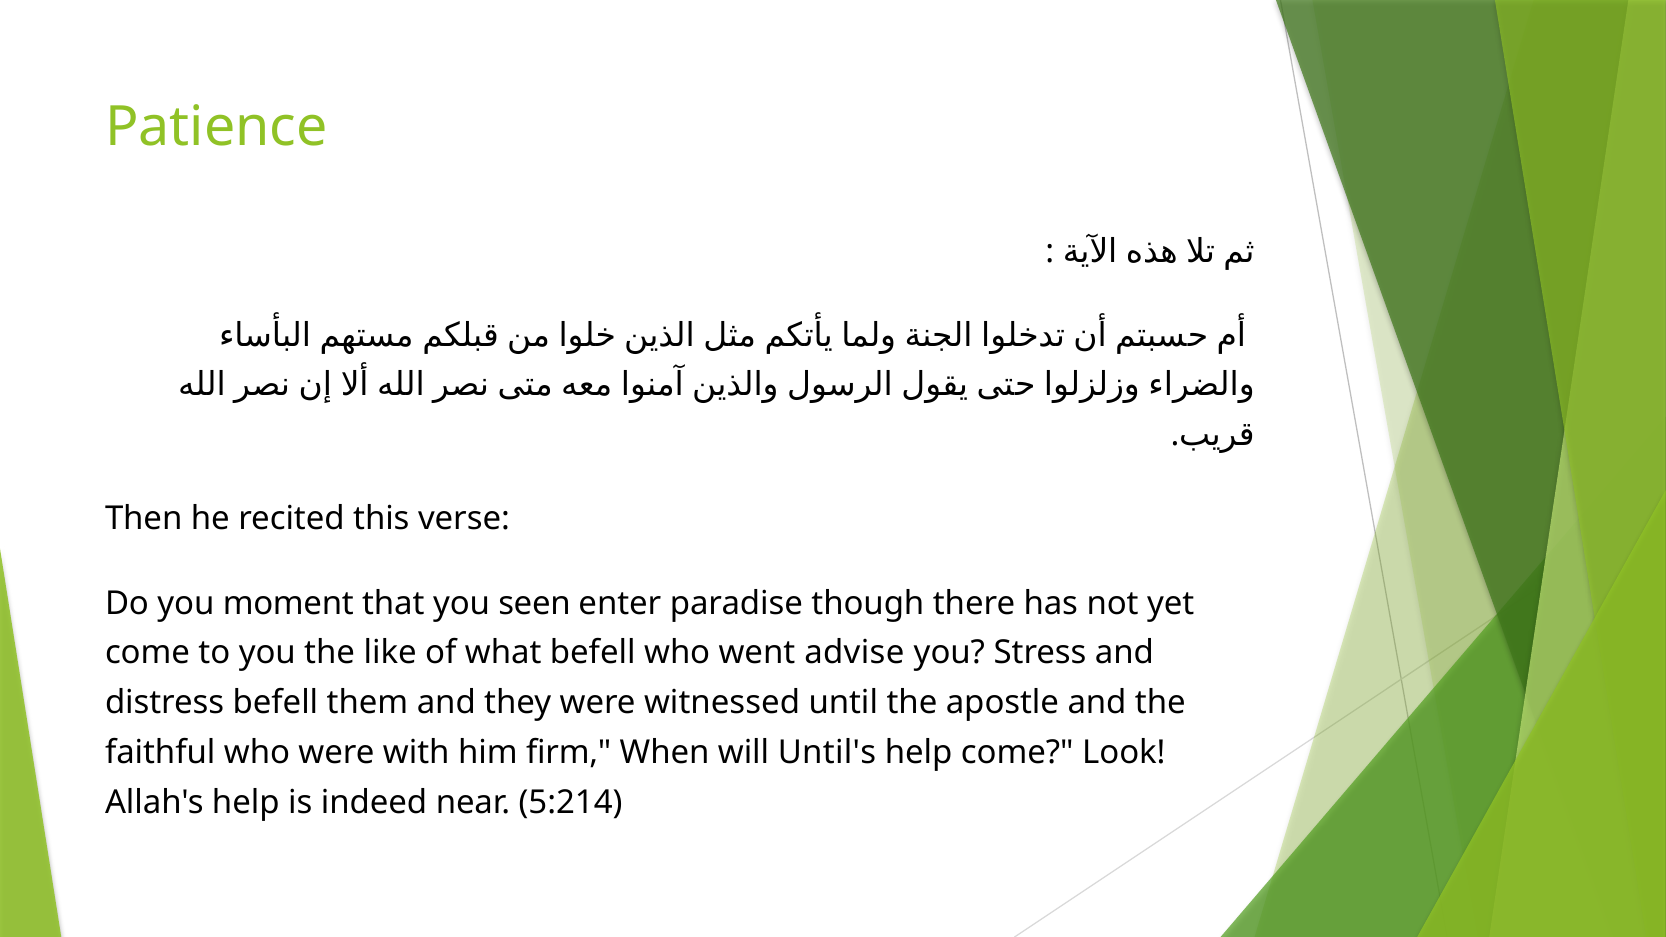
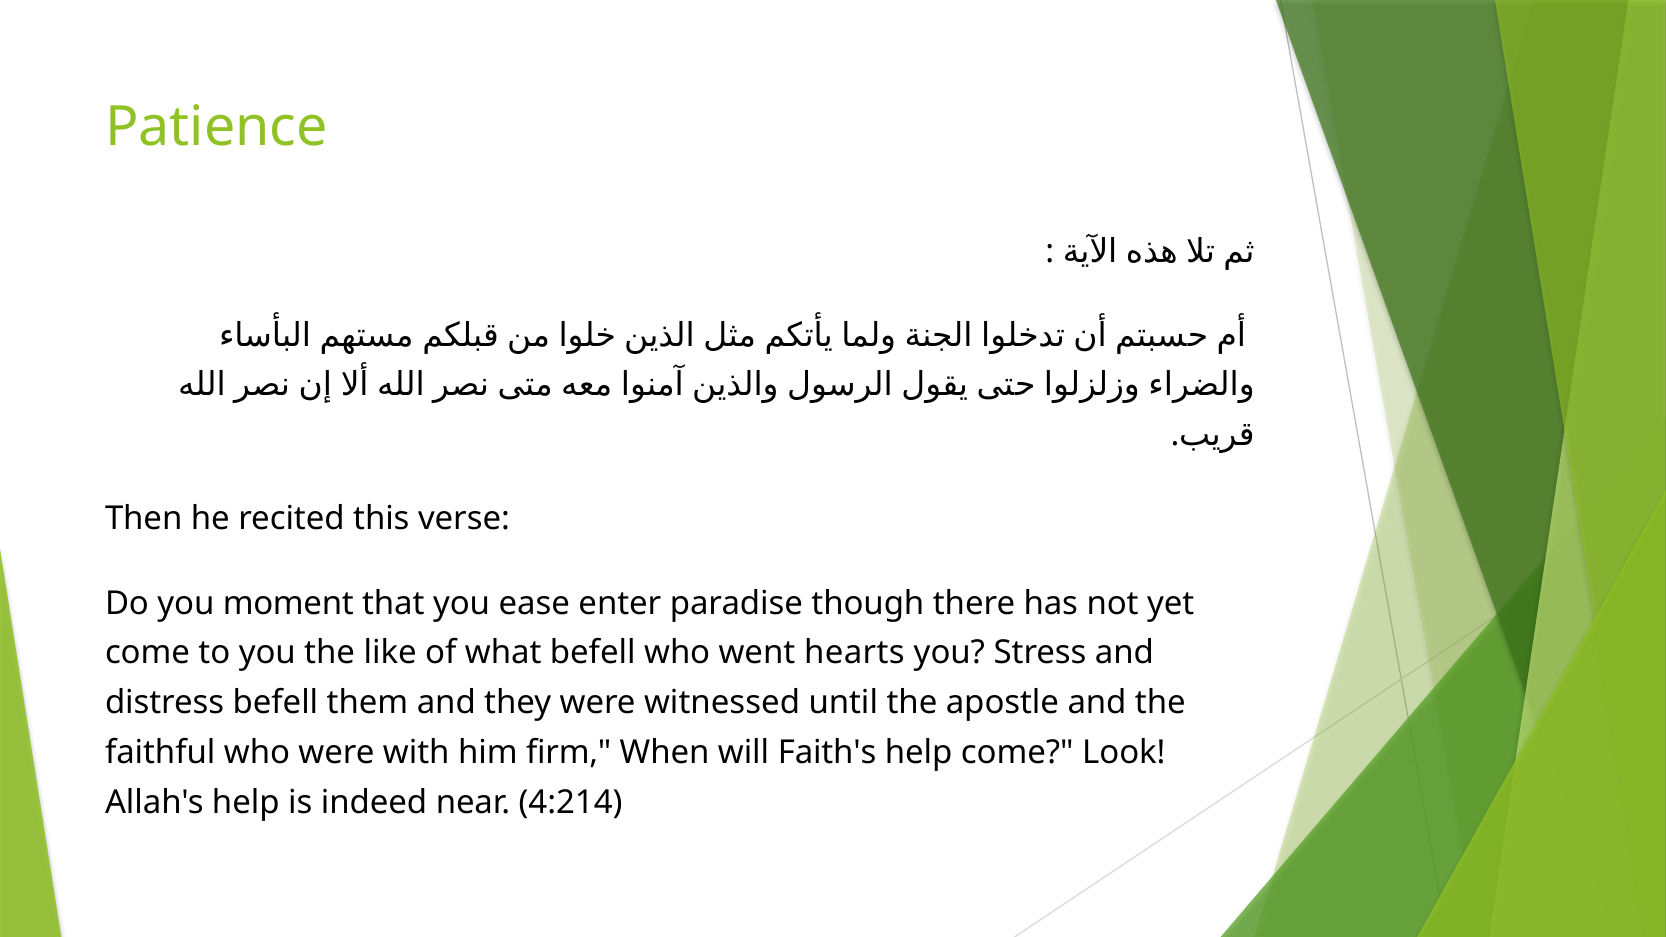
seen: seen -> ease
advise: advise -> hearts
Until's: Until's -> Faith's
5:214: 5:214 -> 4:214
